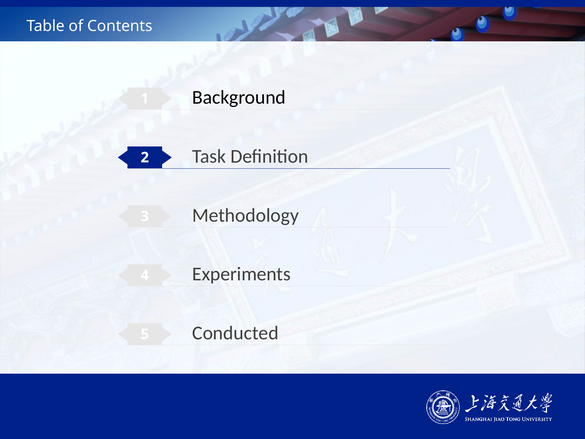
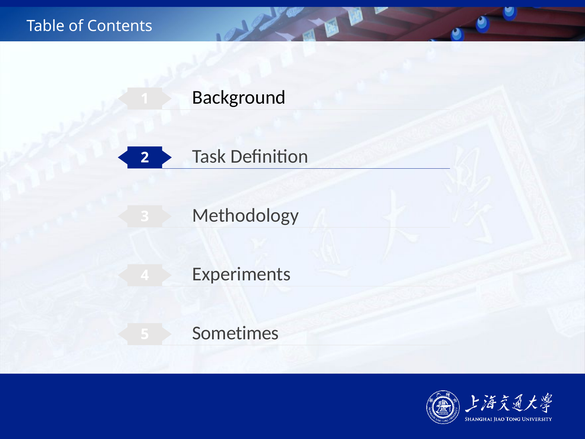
Conducted: Conducted -> Sometimes
